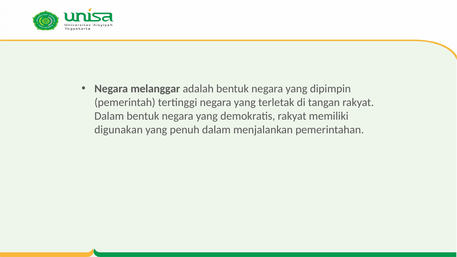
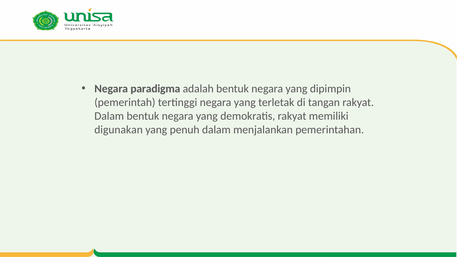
melanggar: melanggar -> paradigma
